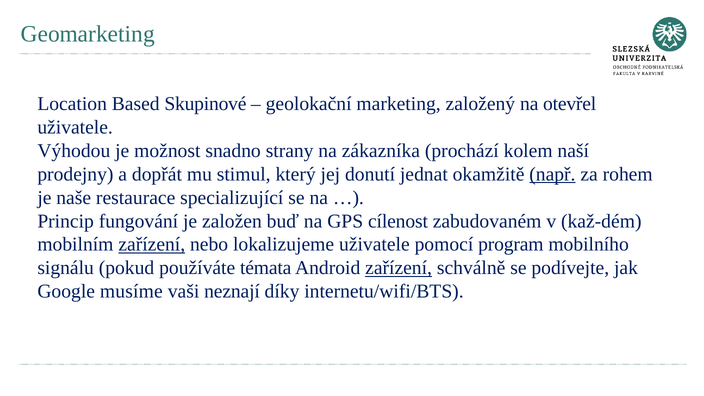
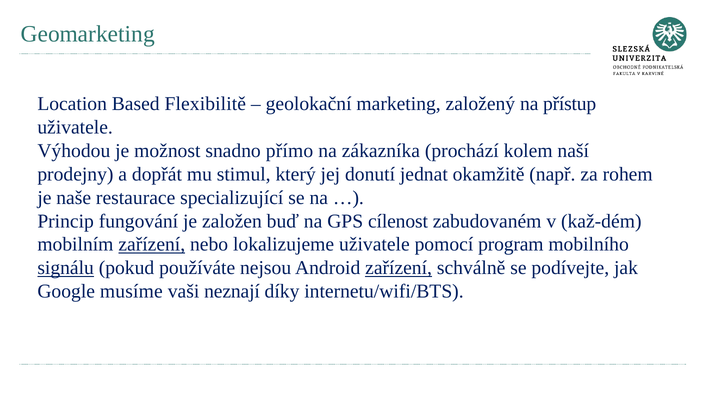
Skupinové: Skupinové -> Flexibilitě
otevřel: otevřel -> přístup
strany: strany -> přímo
např underline: present -> none
signálu underline: none -> present
témata: témata -> nejsou
